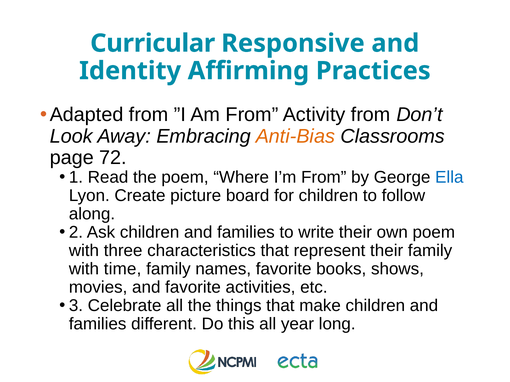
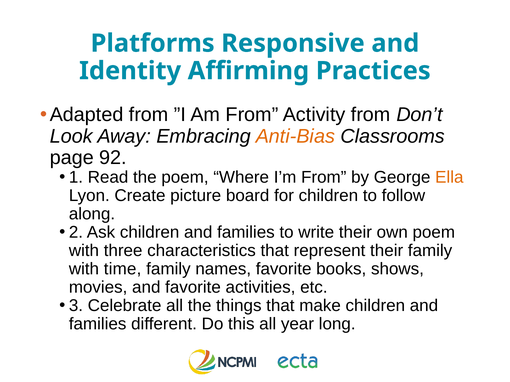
Curricular: Curricular -> Platforms
72: 72 -> 92
Ella colour: blue -> orange
